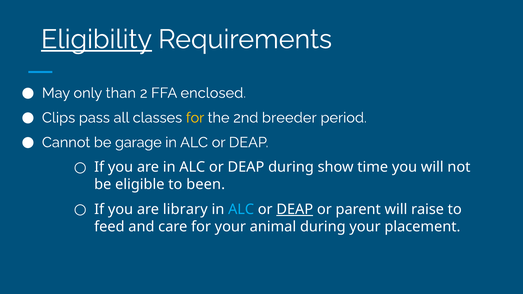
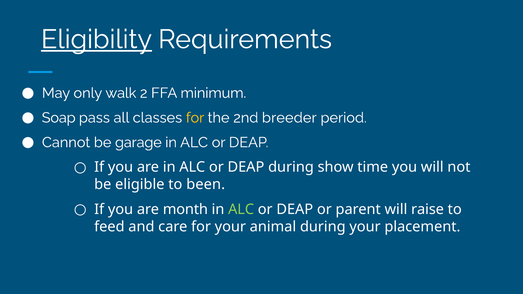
than: than -> walk
enclosed: enclosed -> minimum
Clips: Clips -> Soap
library: library -> month
ALC at (241, 209) colour: light blue -> light green
DEAP at (295, 209) underline: present -> none
